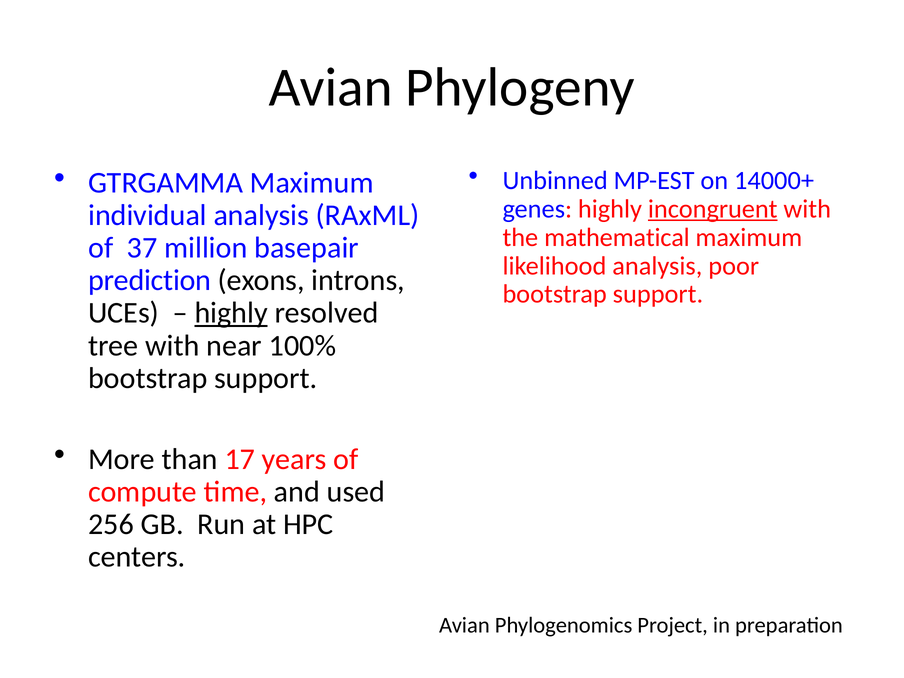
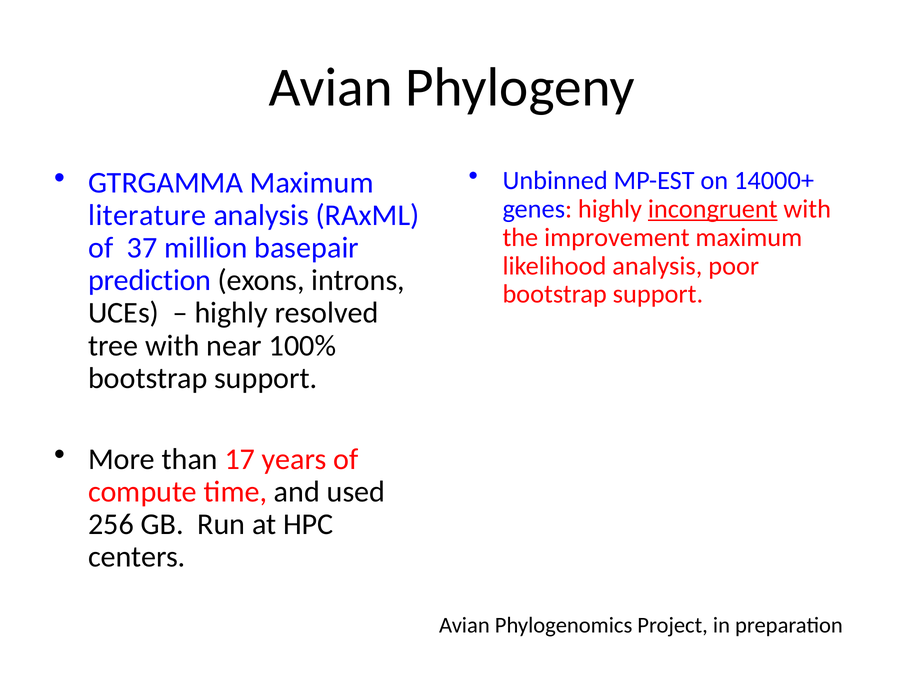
individual: individual -> literature
mathematical: mathematical -> improvement
highly at (231, 313) underline: present -> none
